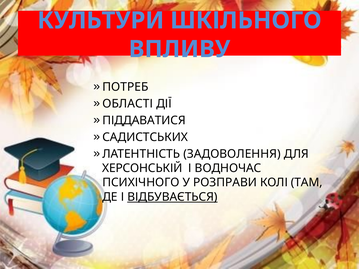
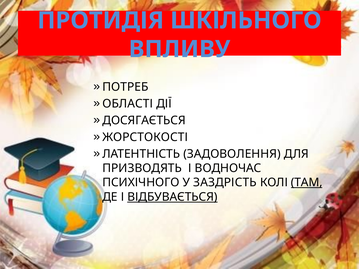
КУЛЬТУРИ: КУЛЬТУРИ -> ПРОТИДІЯ
ПІДДАВАТИСЯ: ПІДДАВАТИСЯ -> ДОСЯГАЄТЬСЯ
САДИСТСЬКИХ: САДИСТСЬКИХ -> ЖОРСТОКОСТІ
ХЕРСОНСЬКІЙ: ХЕРСОНСЬКІЙ -> ПРИЗВОДЯТЬ
РОЗПРАВИ: РОЗПРАВИ -> ЗАЗДРІСТЬ
ТАМ underline: none -> present
